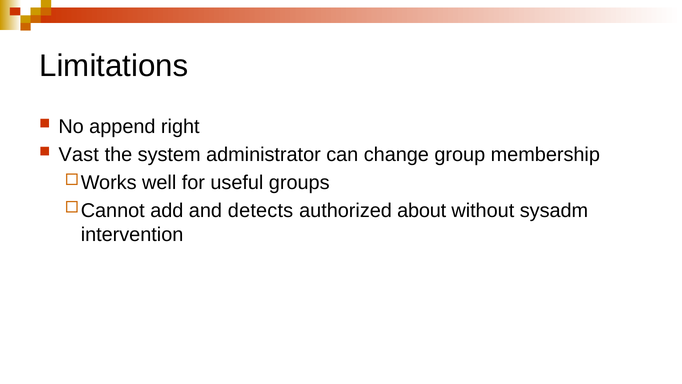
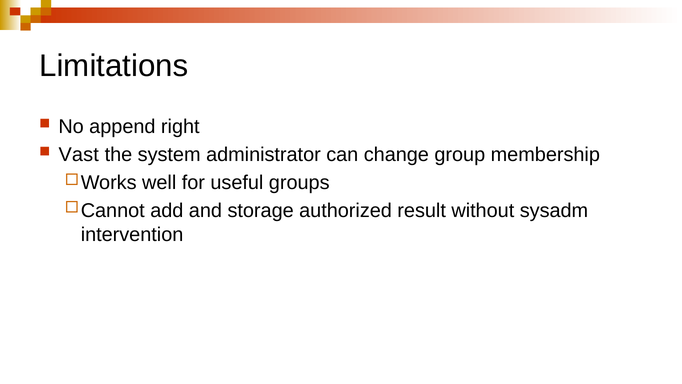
detects: detects -> storage
about: about -> result
